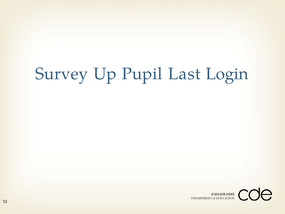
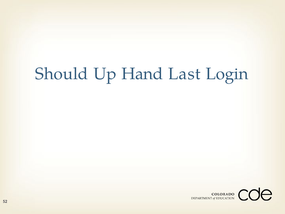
Survey: Survey -> Should
Pupil: Pupil -> Hand
